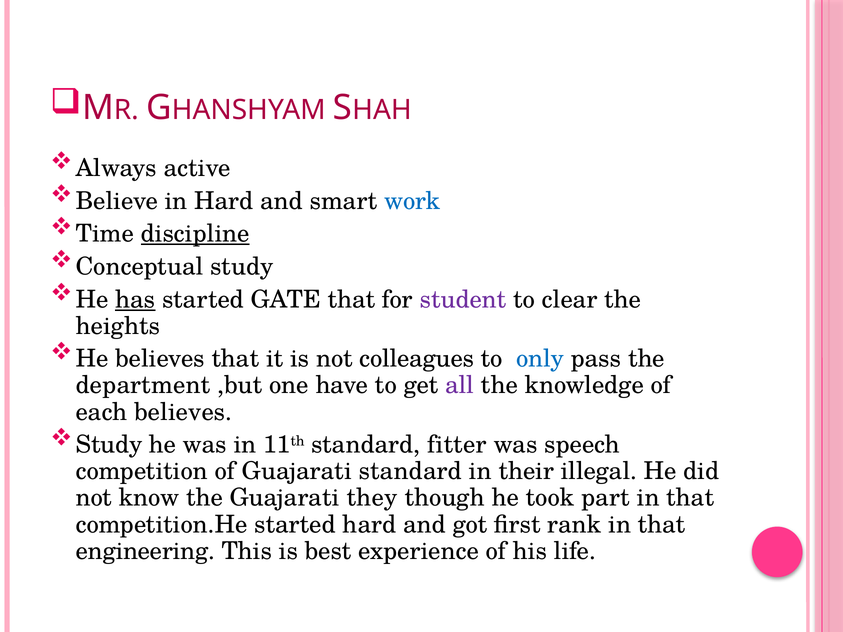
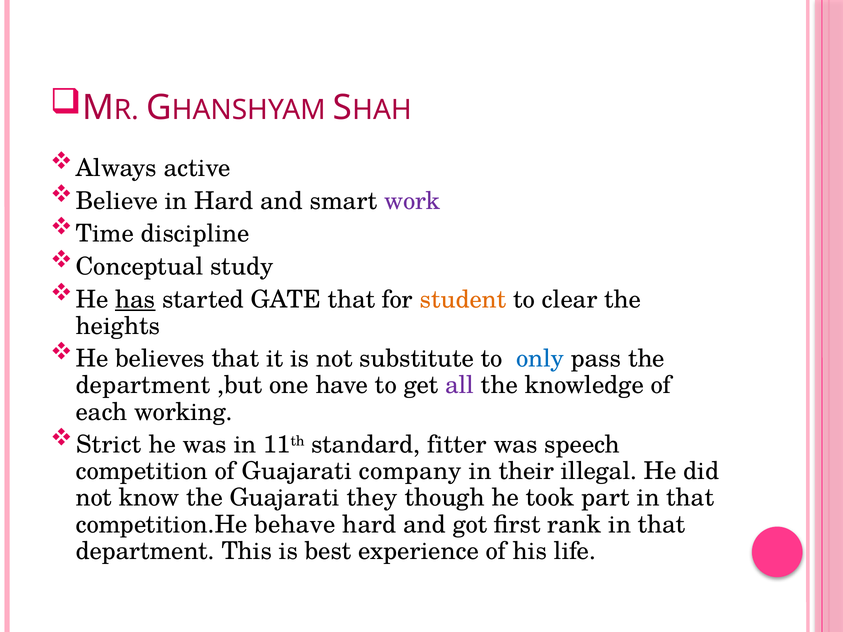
work colour: blue -> purple
discipline underline: present -> none
student colour: purple -> orange
colleagues: colleagues -> substitute
each believes: believes -> working
Study at (109, 445): Study -> Strict
Guajarati standard: standard -> company
competition.He started: started -> behave
engineering at (145, 551): engineering -> department
